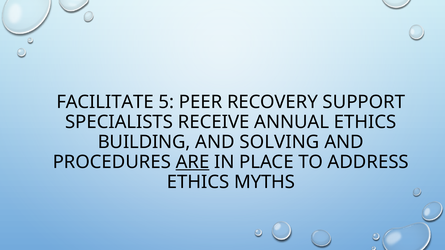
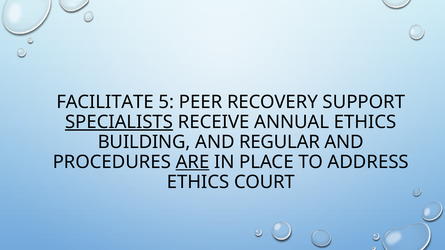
SPECIALISTS underline: none -> present
SOLVING: SOLVING -> REGULAR
MYTHS: MYTHS -> COURT
